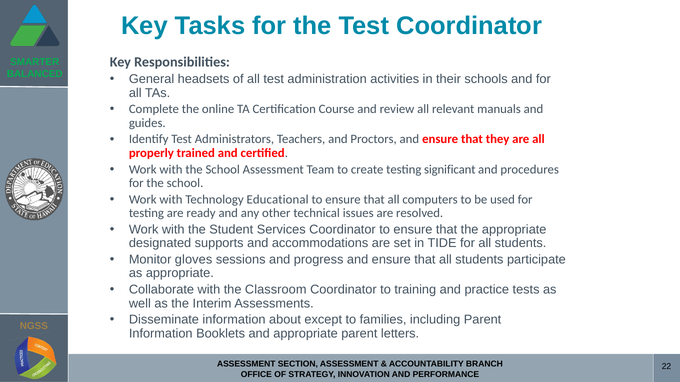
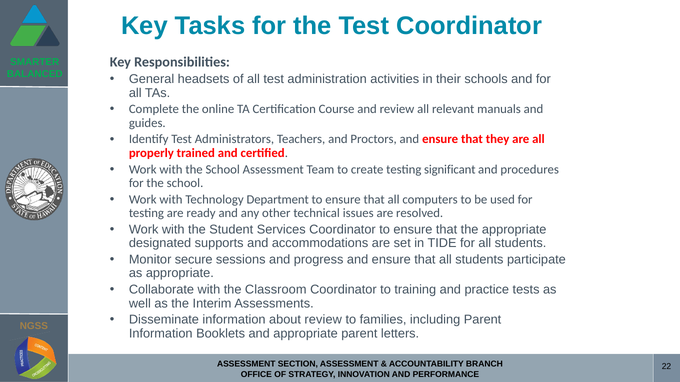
Educational: Educational -> Department
gloves: gloves -> secure
about except: except -> review
